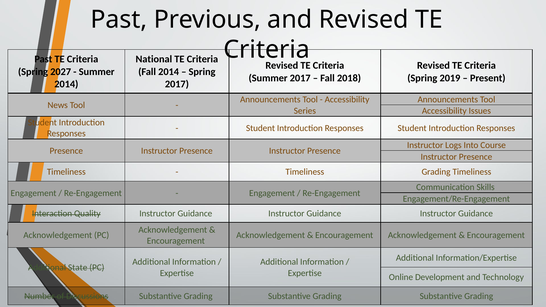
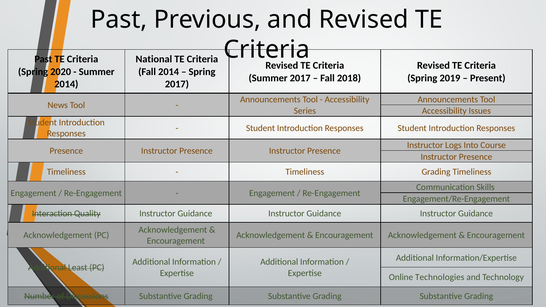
2027: 2027 -> 2020
State: State -> Least
Development: Development -> Technologies
